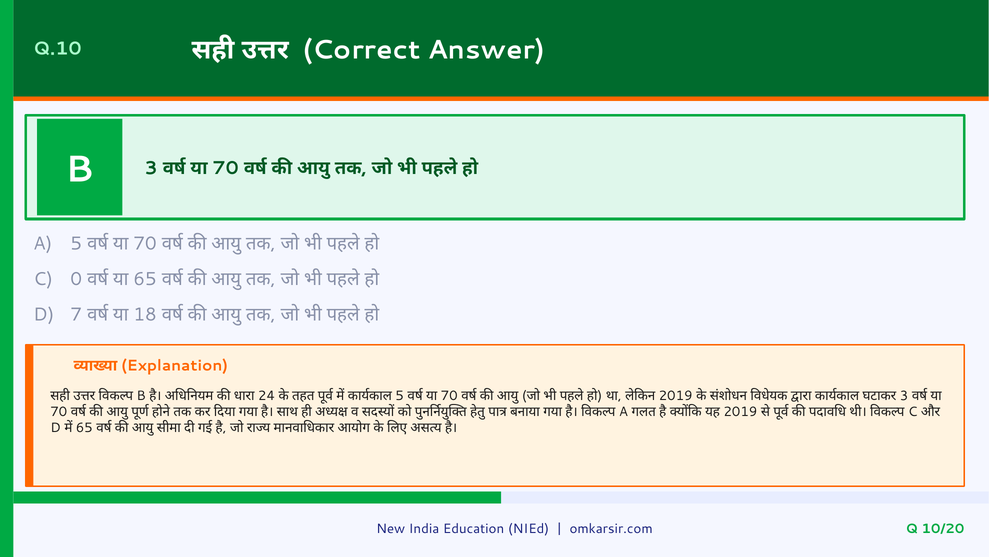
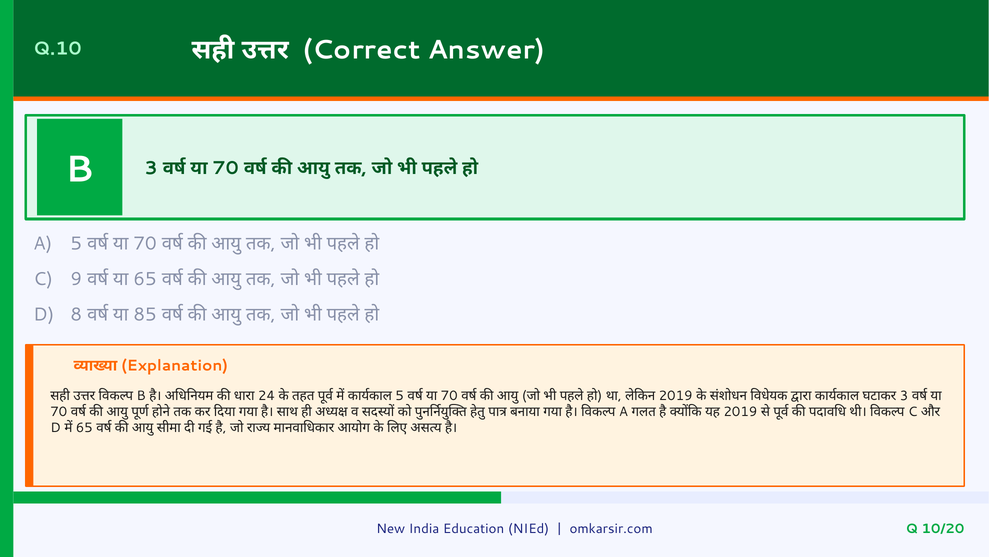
0: 0 -> 9
7: 7 -> 8
18: 18 -> 85
